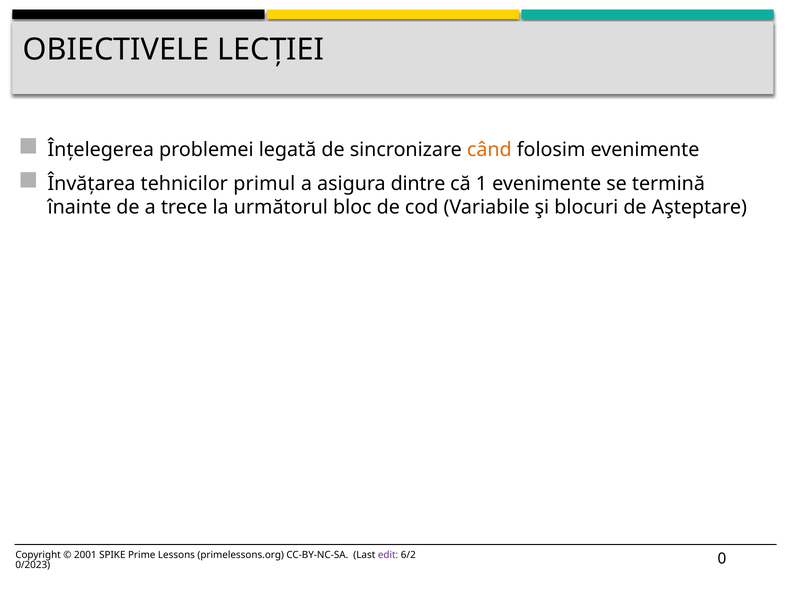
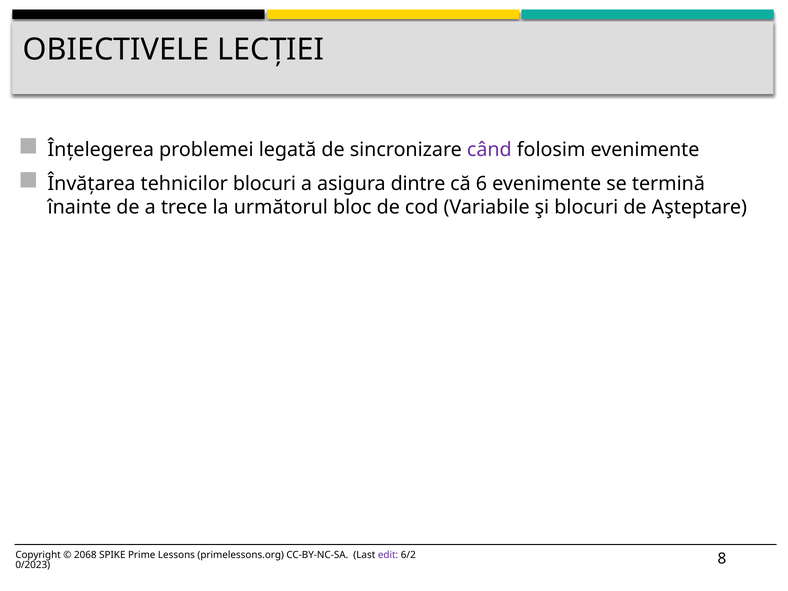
când colour: orange -> purple
tehnicilor primul: primul -> blocuri
1: 1 -> 6
2001: 2001 -> 2068
0: 0 -> 8
